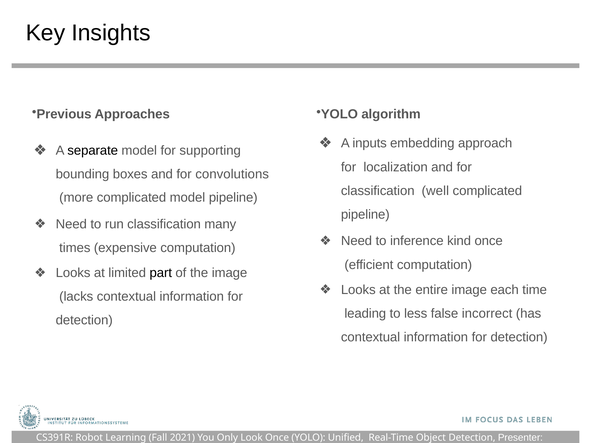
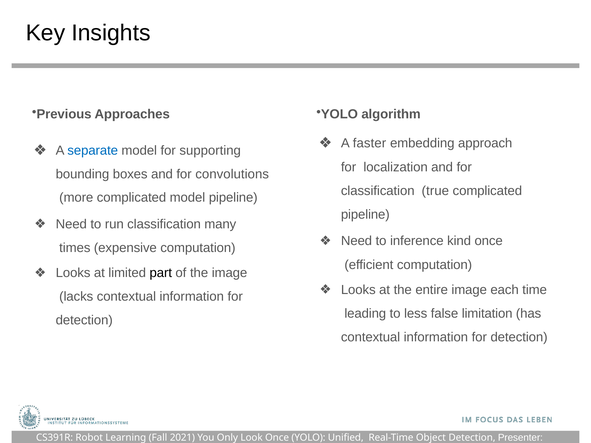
inputs: inputs -> faster
separate colour: black -> blue
well: well -> true
incorrect: incorrect -> limitation
